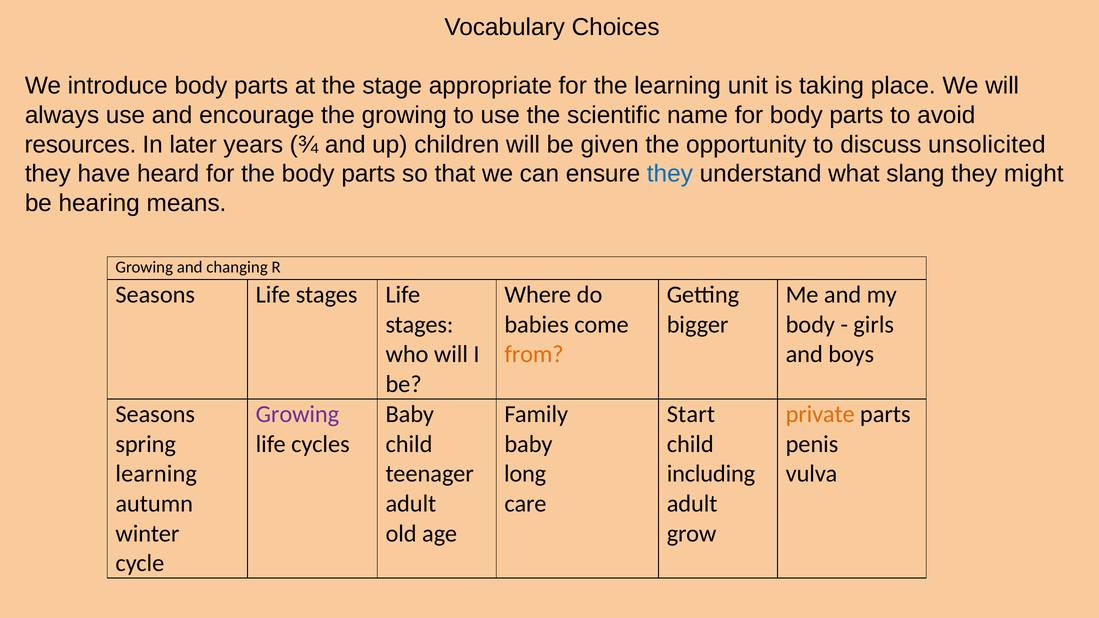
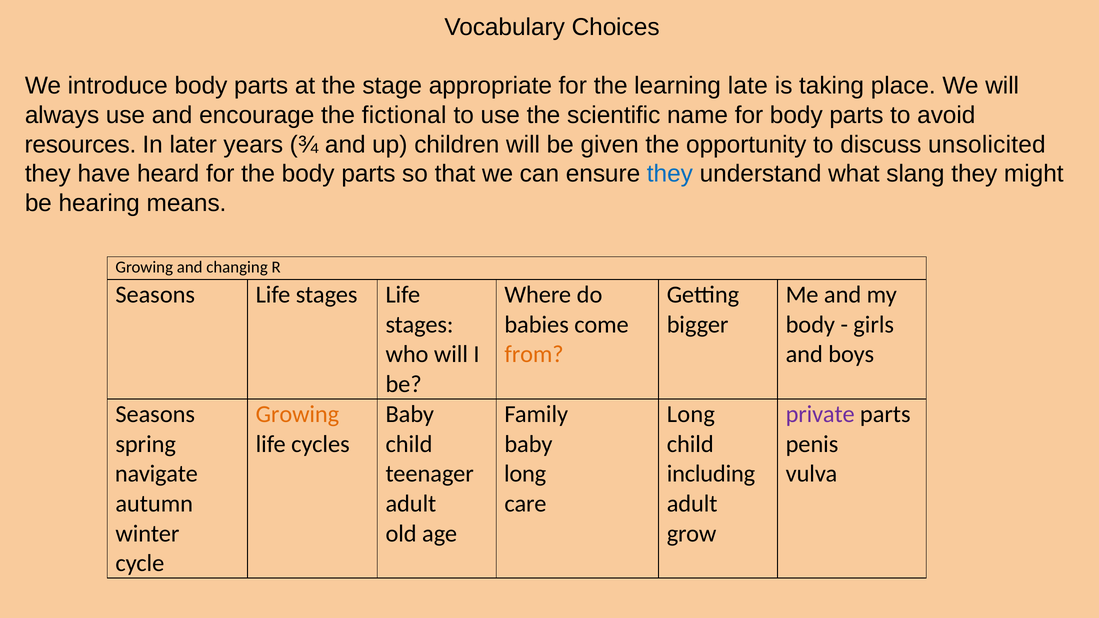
unit: unit -> late
the growing: growing -> fictional
Growing at (297, 414) colour: purple -> orange
Start at (691, 414): Start -> Long
private colour: orange -> purple
learning at (156, 474): learning -> navigate
